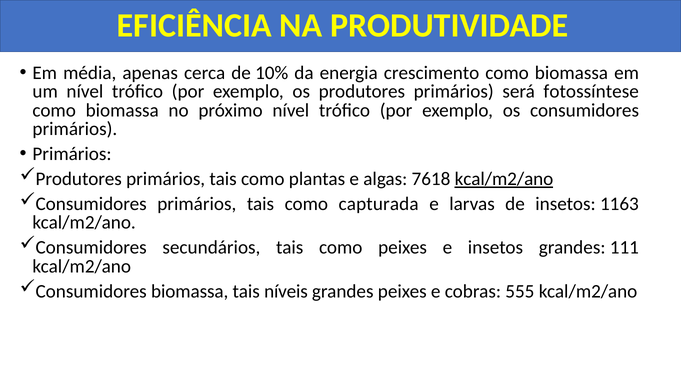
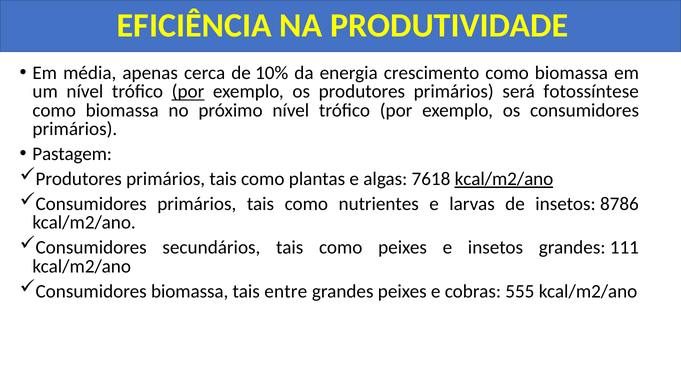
por at (188, 92) underline: none -> present
Primários at (72, 154): Primários -> Pastagem
capturada: capturada -> nutrientes
1163: 1163 -> 8786
níveis: níveis -> entre
